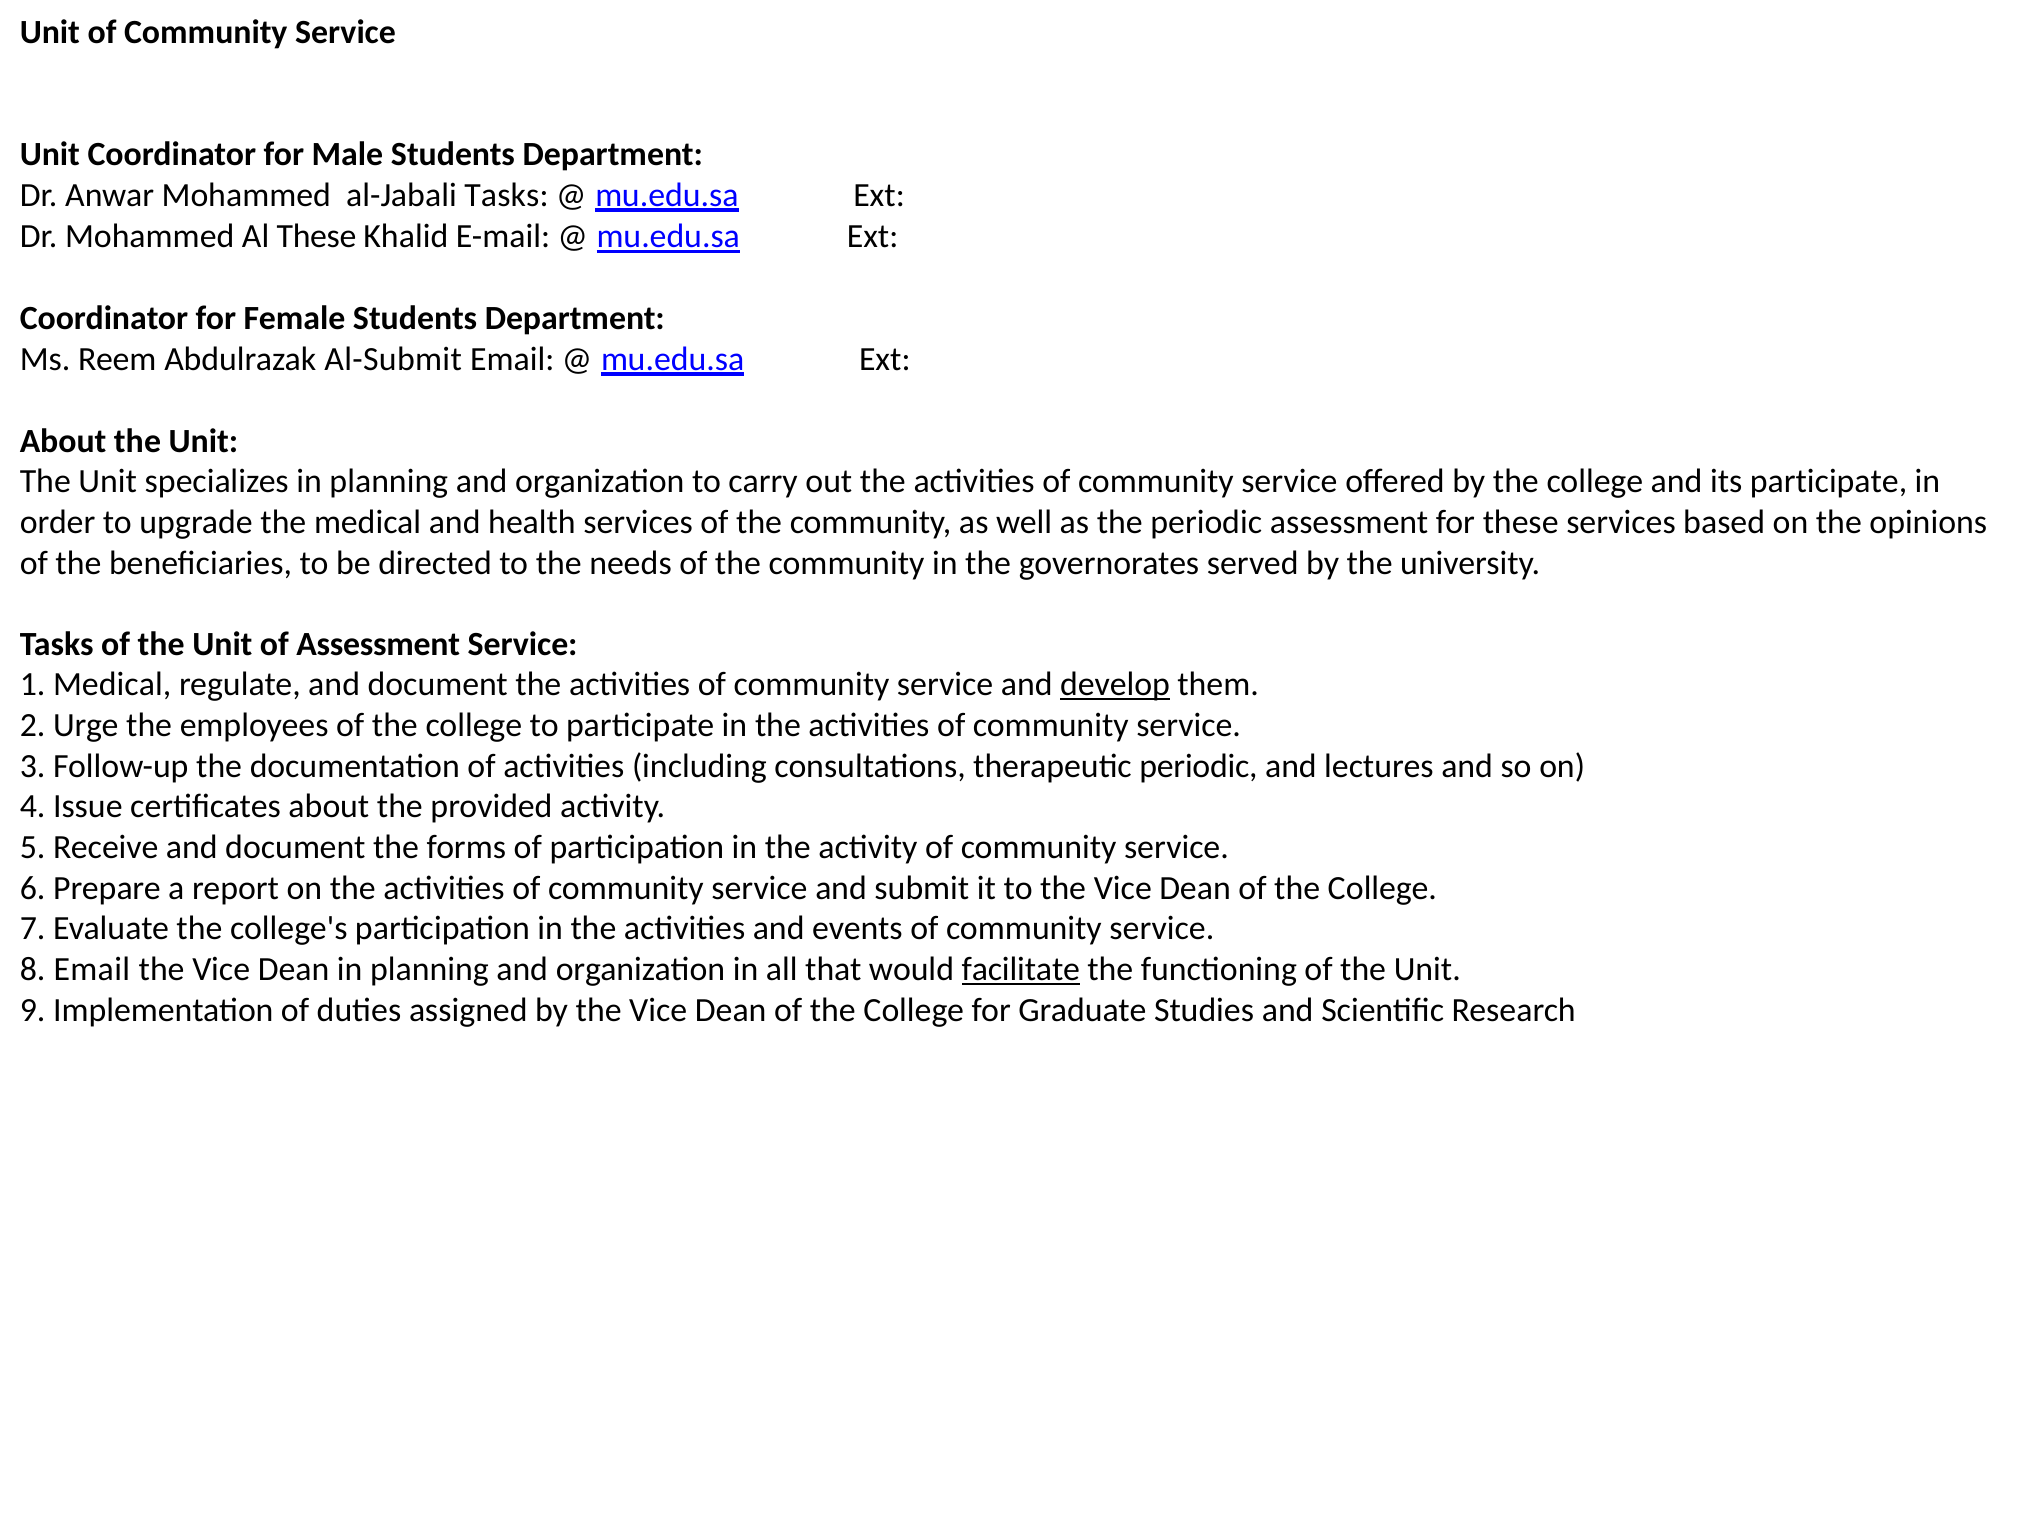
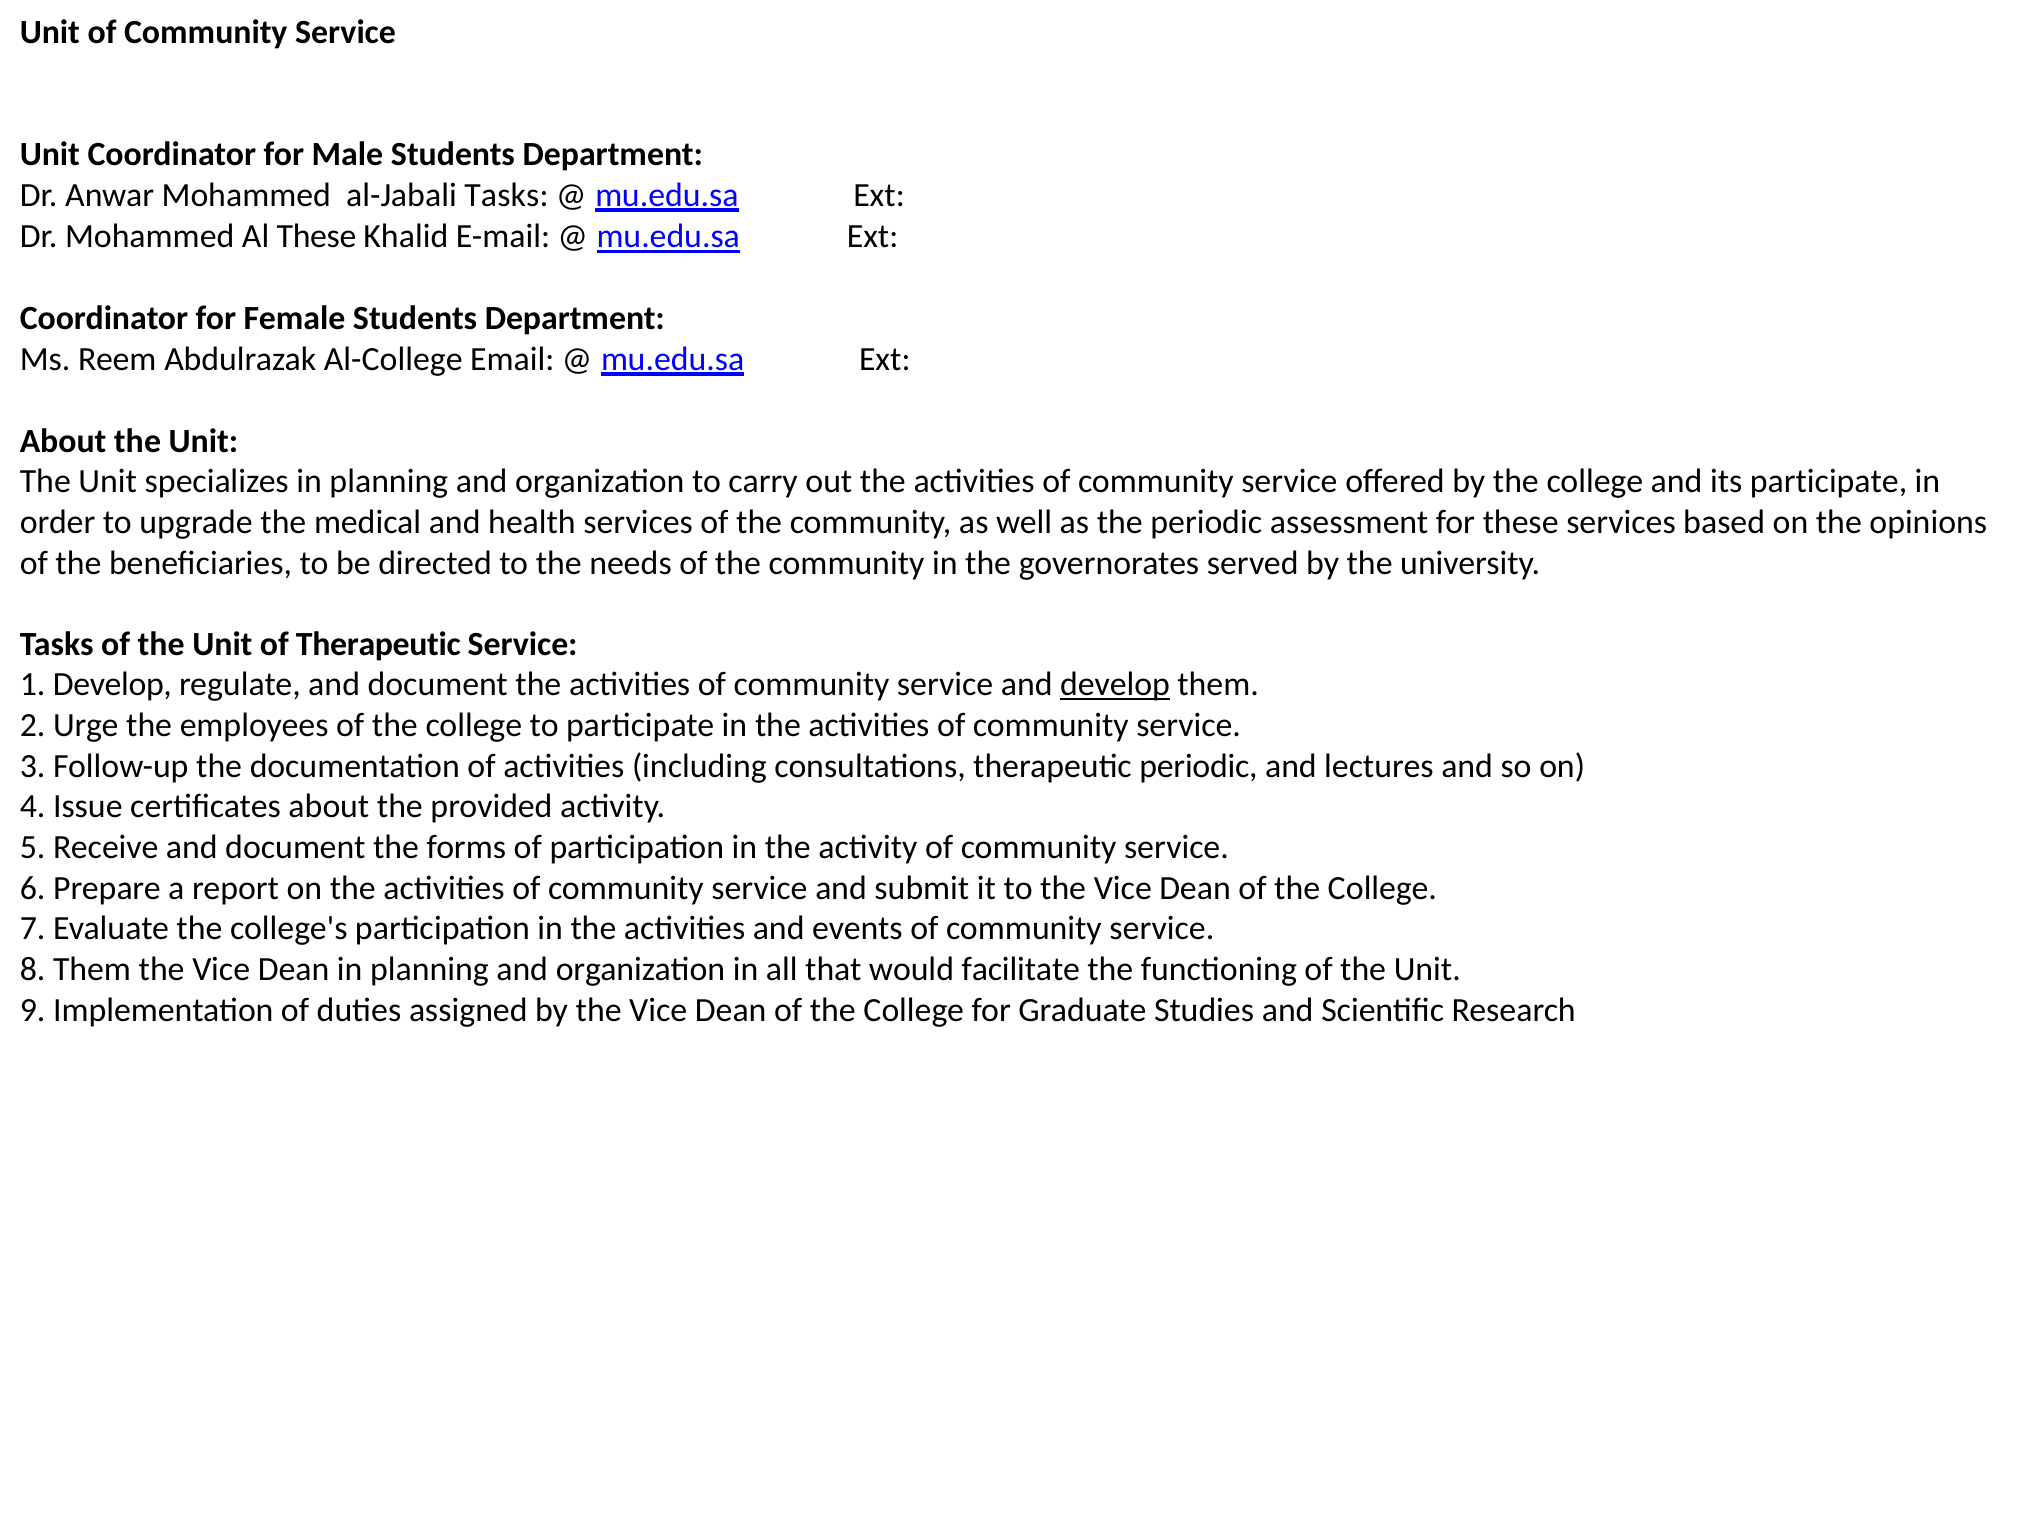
Al-Submit: Al-Submit -> Al-College
of Assessment: Assessment -> Therapeutic
1 Medical: Medical -> Develop
8 Email: Email -> Them
facilitate underline: present -> none
